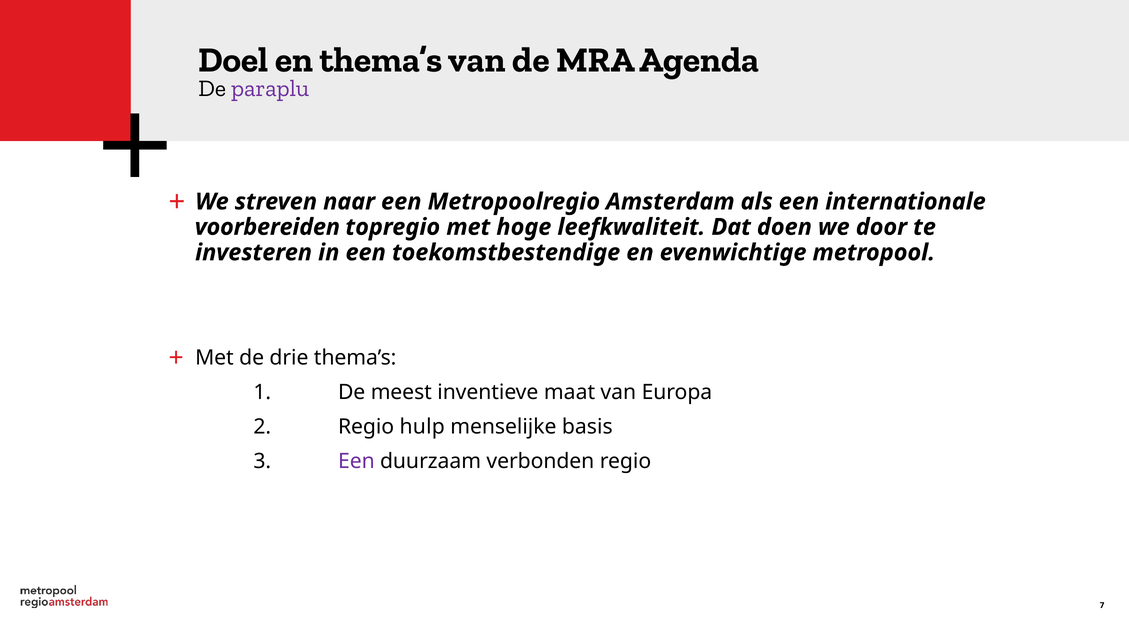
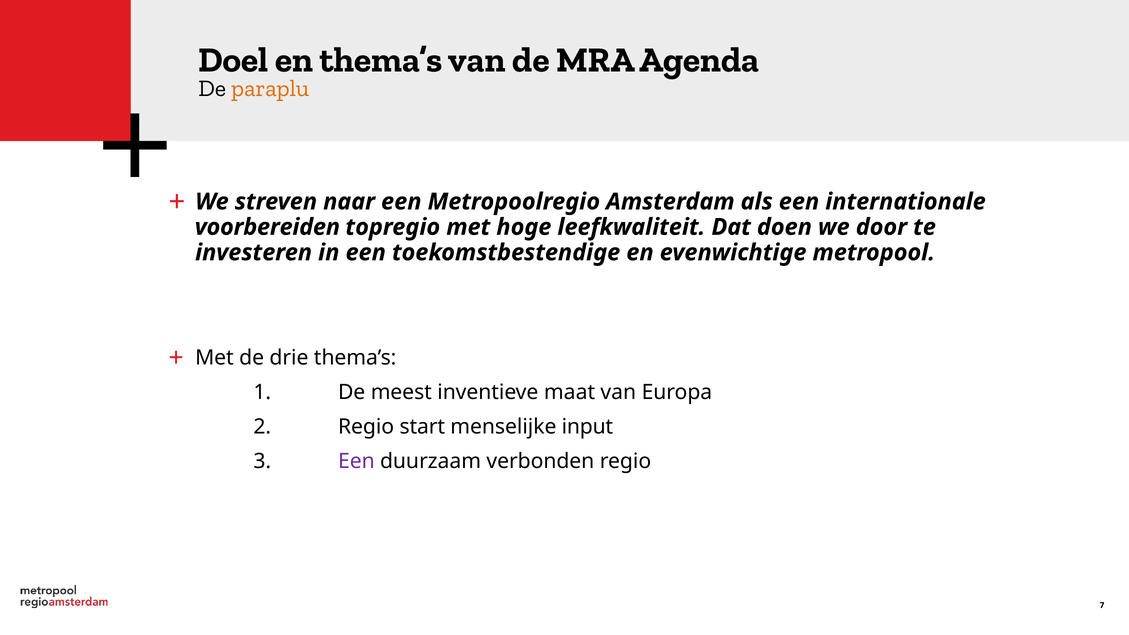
paraplu colour: purple -> orange
hulp: hulp -> start
basis: basis -> input
